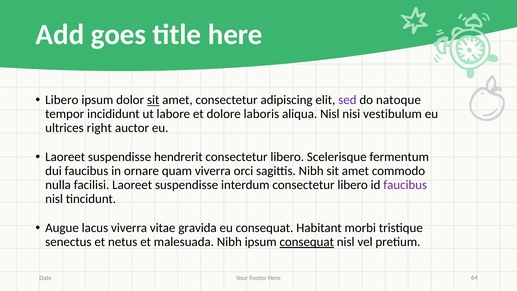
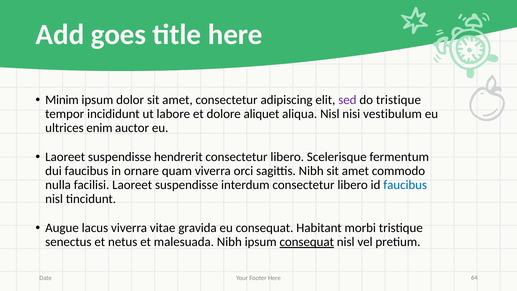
Libero at (62, 100): Libero -> Minim
sit at (153, 100) underline: present -> none
do natoque: natoque -> tristique
laboris: laboris -> aliquet
right: right -> enim
faucibus at (405, 185) colour: purple -> blue
